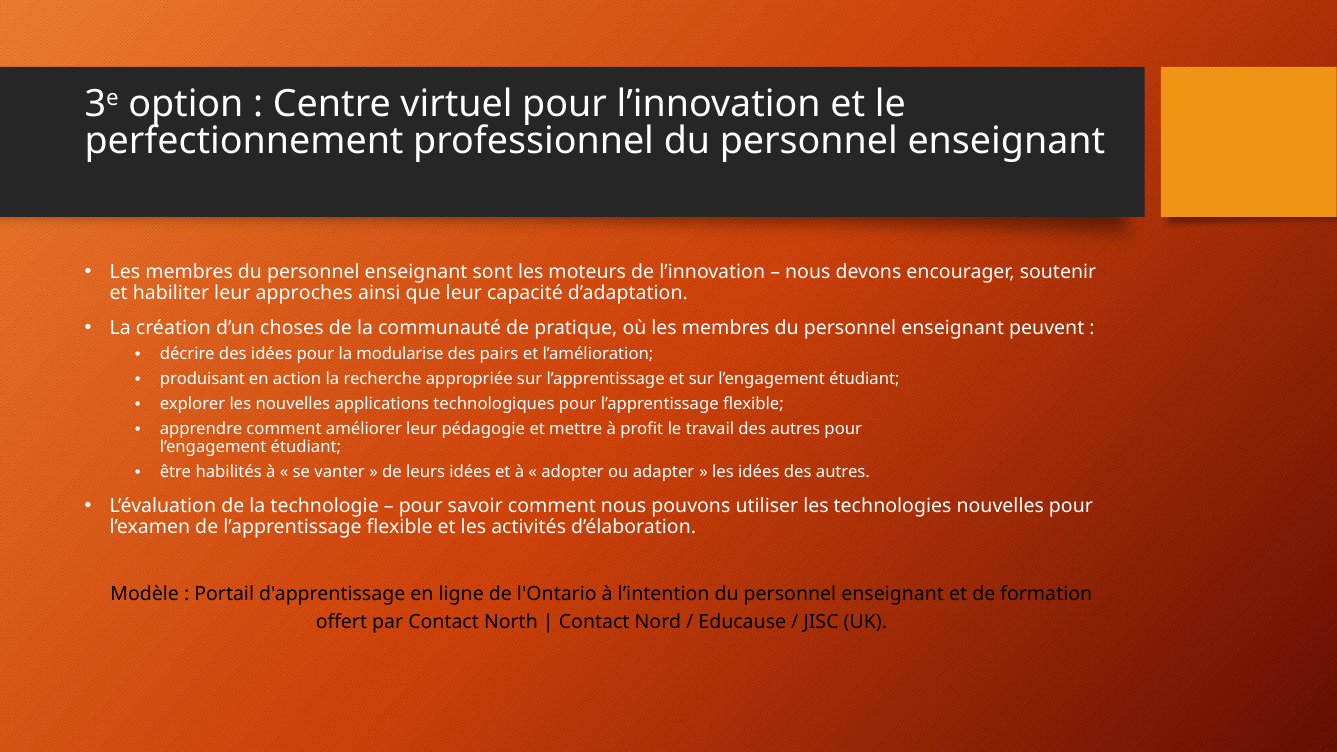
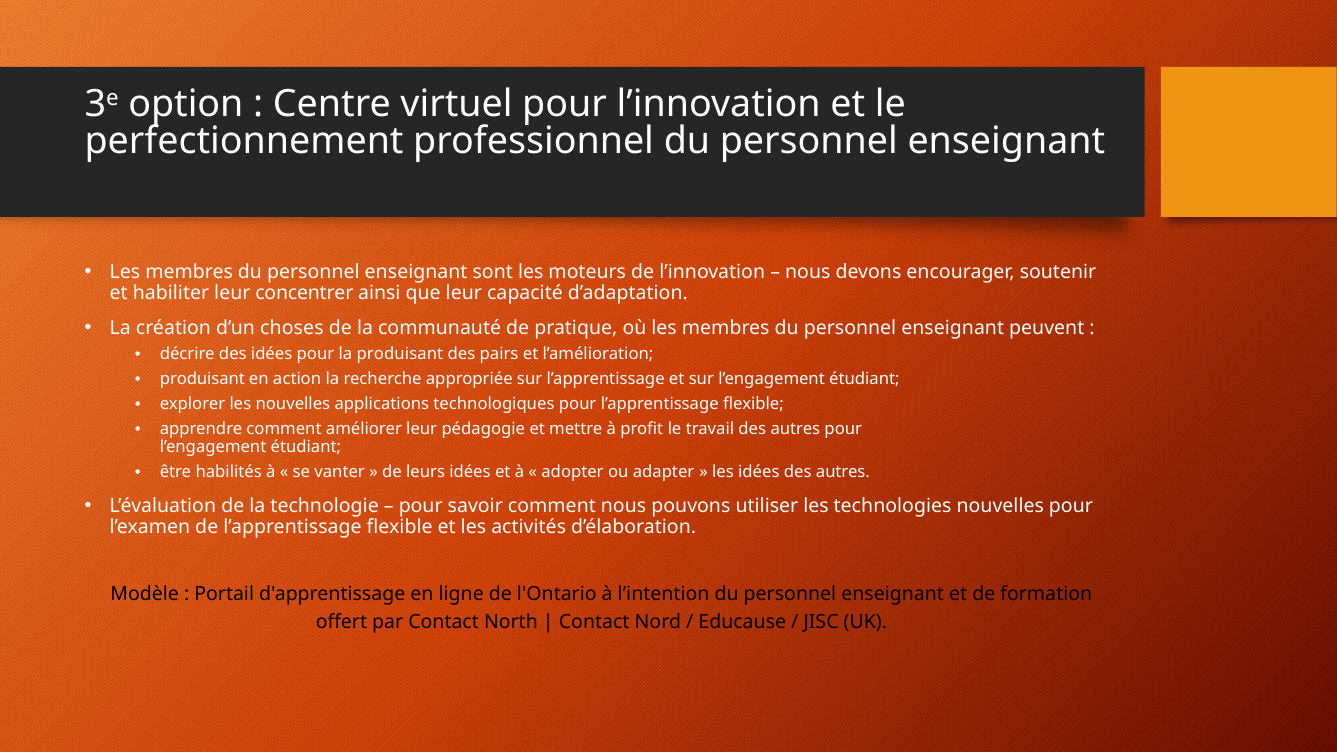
approches: approches -> concentrer
la modularise: modularise -> produisant
